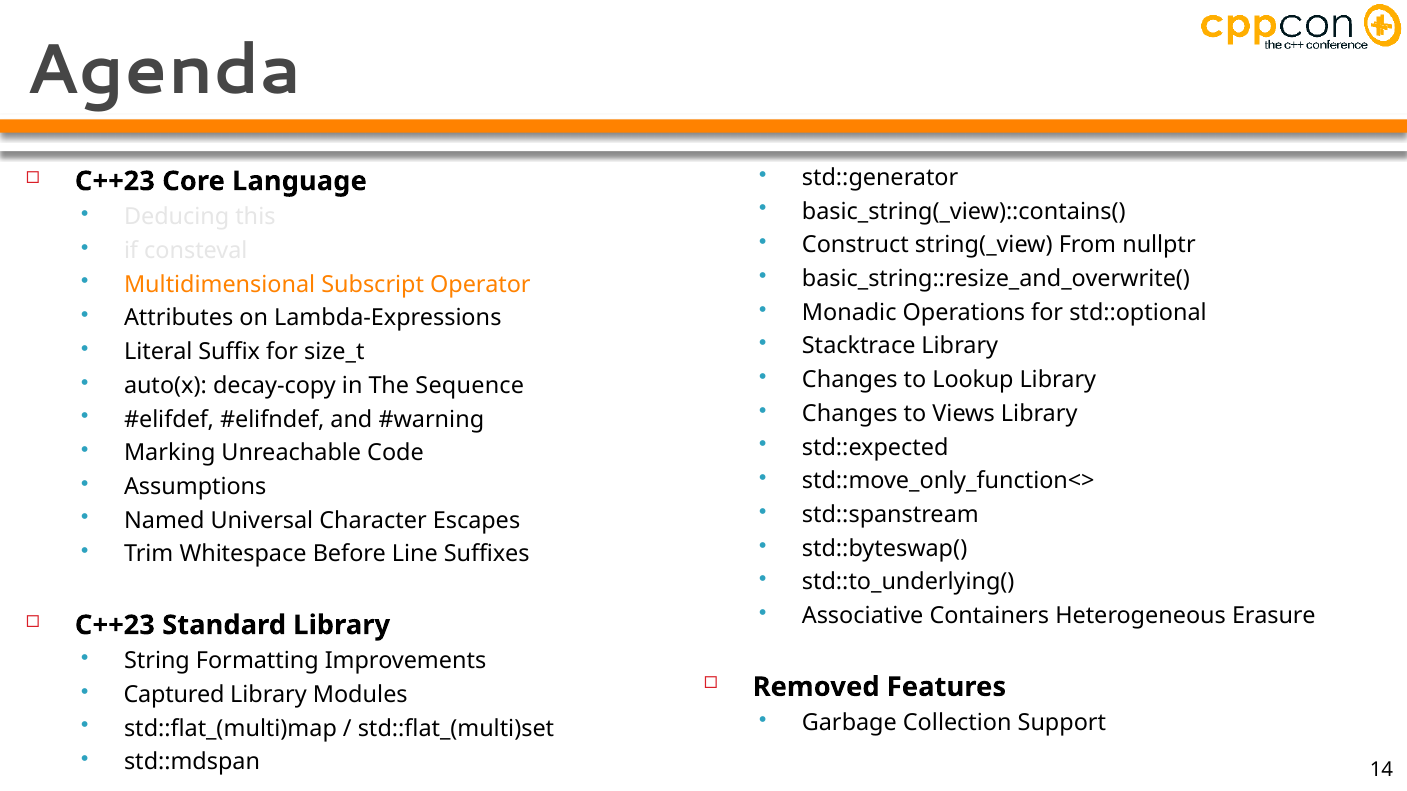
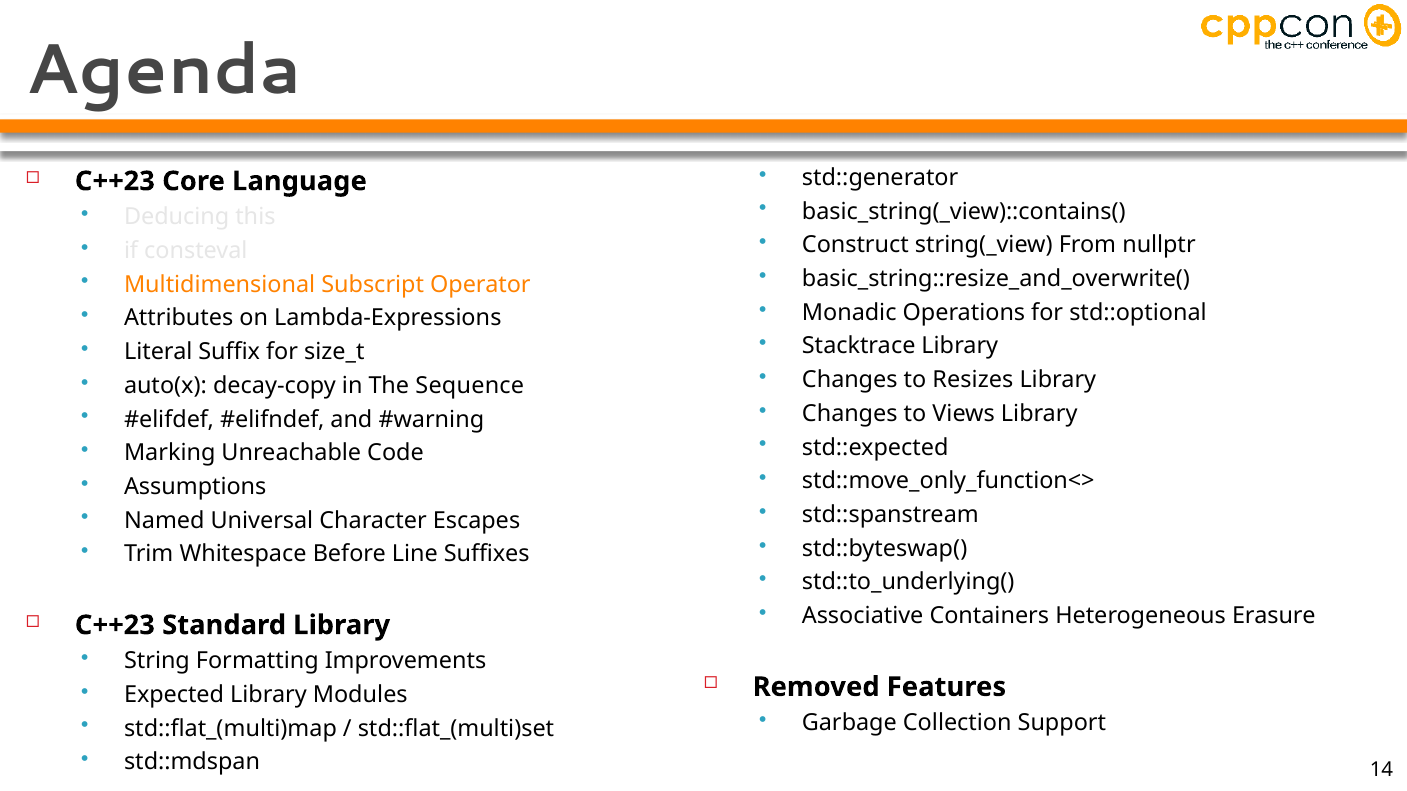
Lookup: Lookup -> Resizes
Captured: Captured -> Expected
